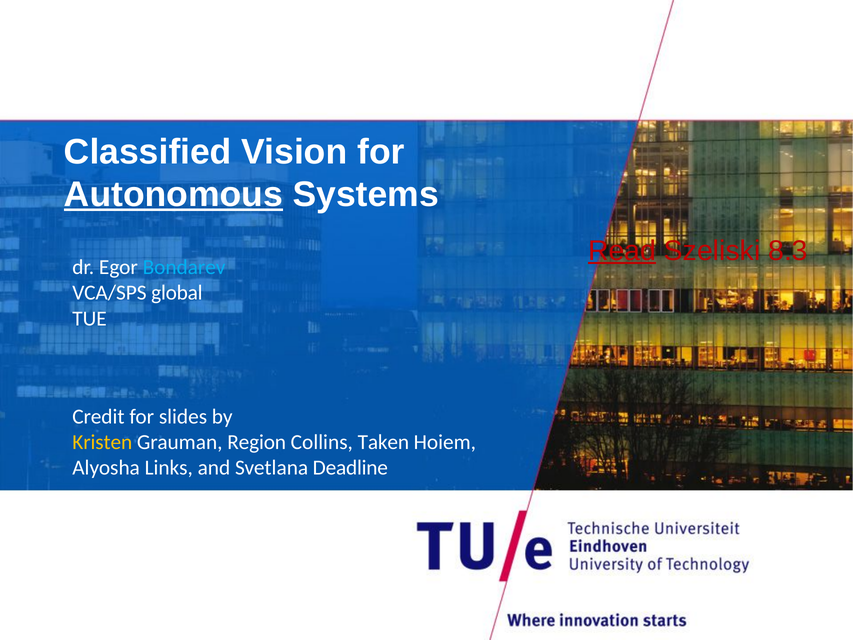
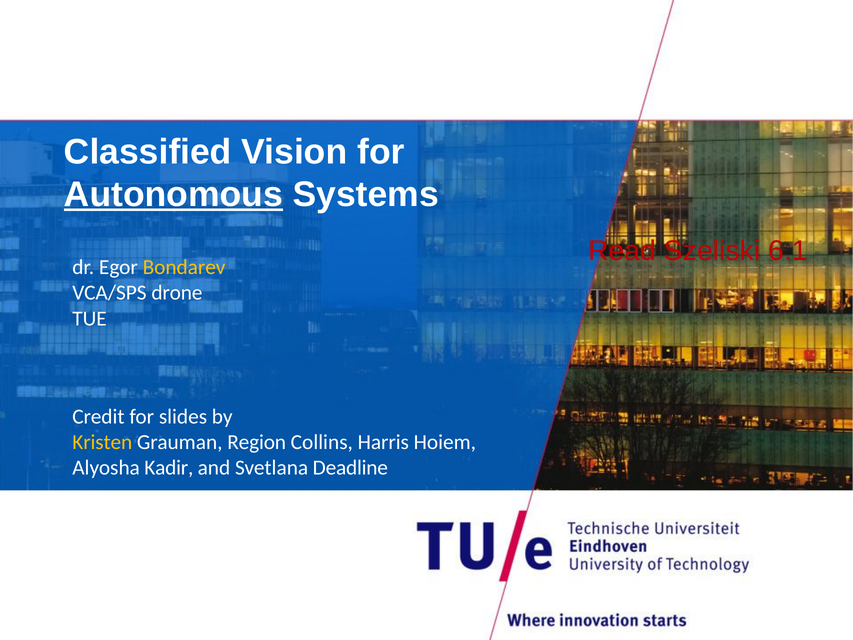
Read underline: present -> none
8.3: 8.3 -> 6.1
Bondarev colour: light blue -> yellow
global: global -> drone
Taken: Taken -> Harris
Links: Links -> Kadir
